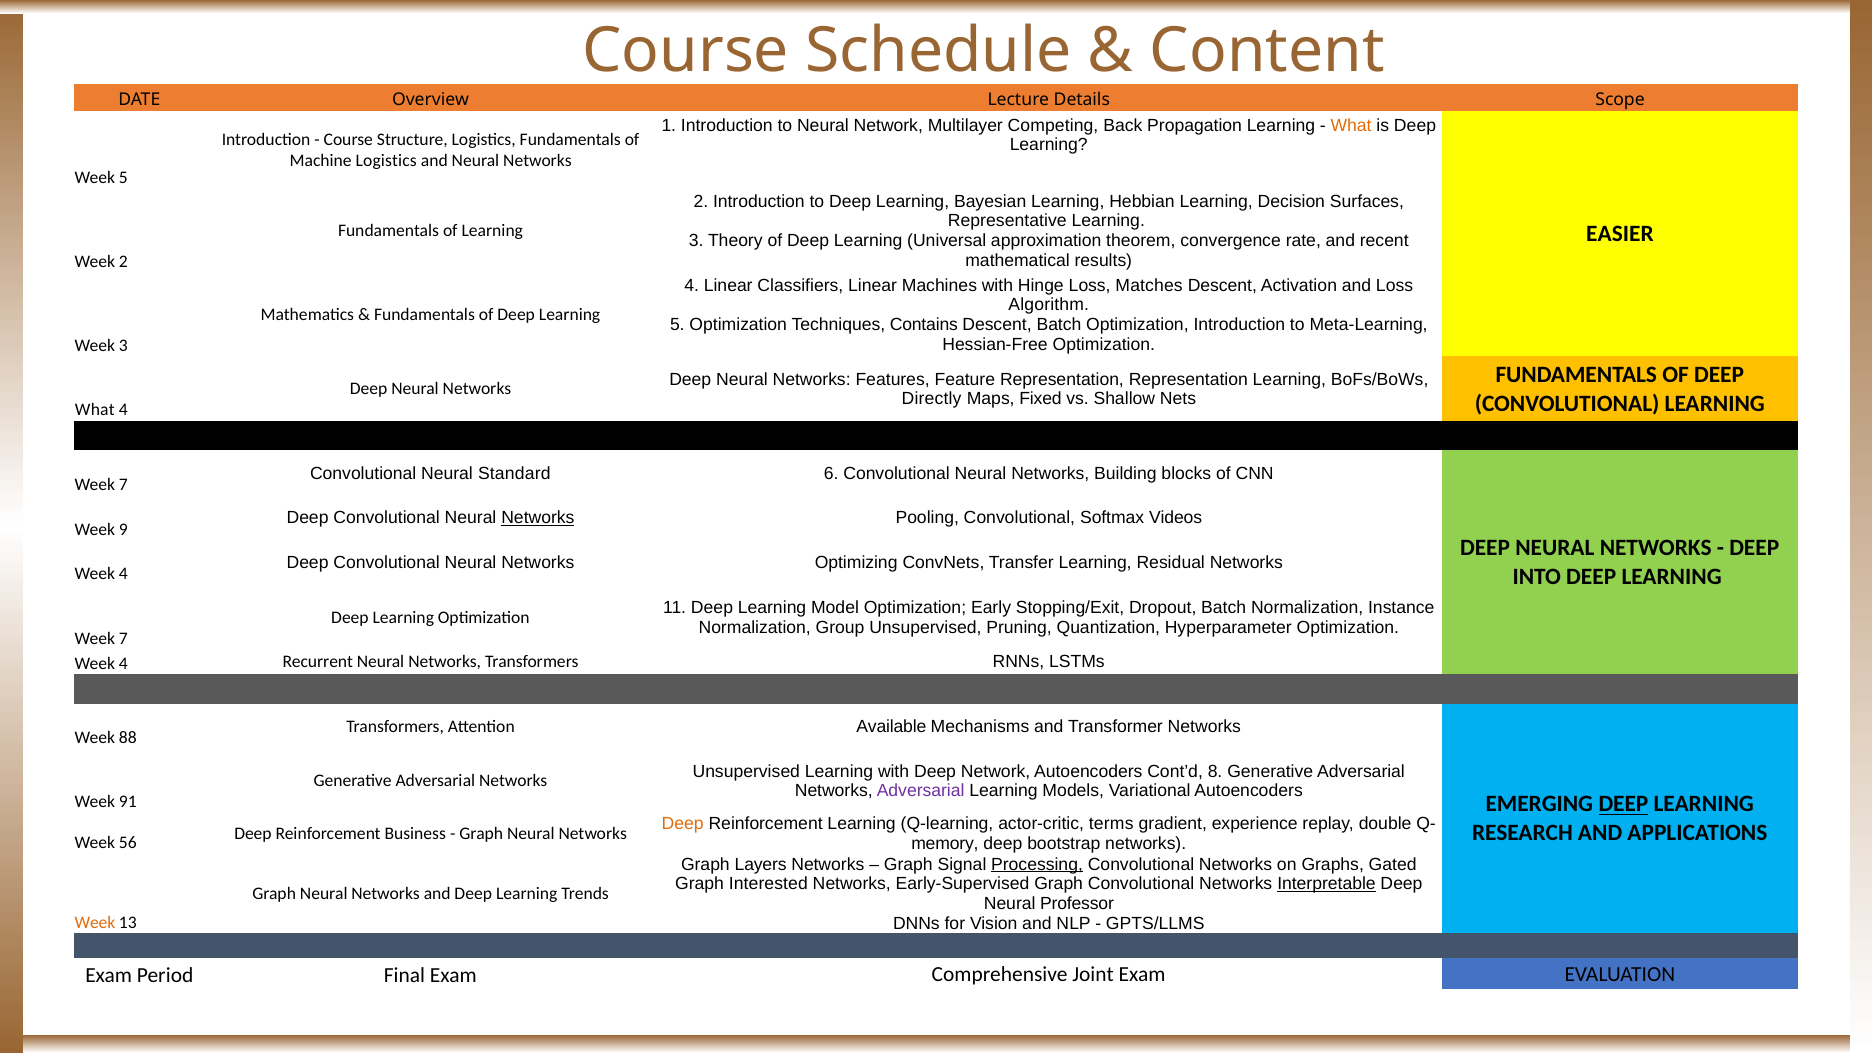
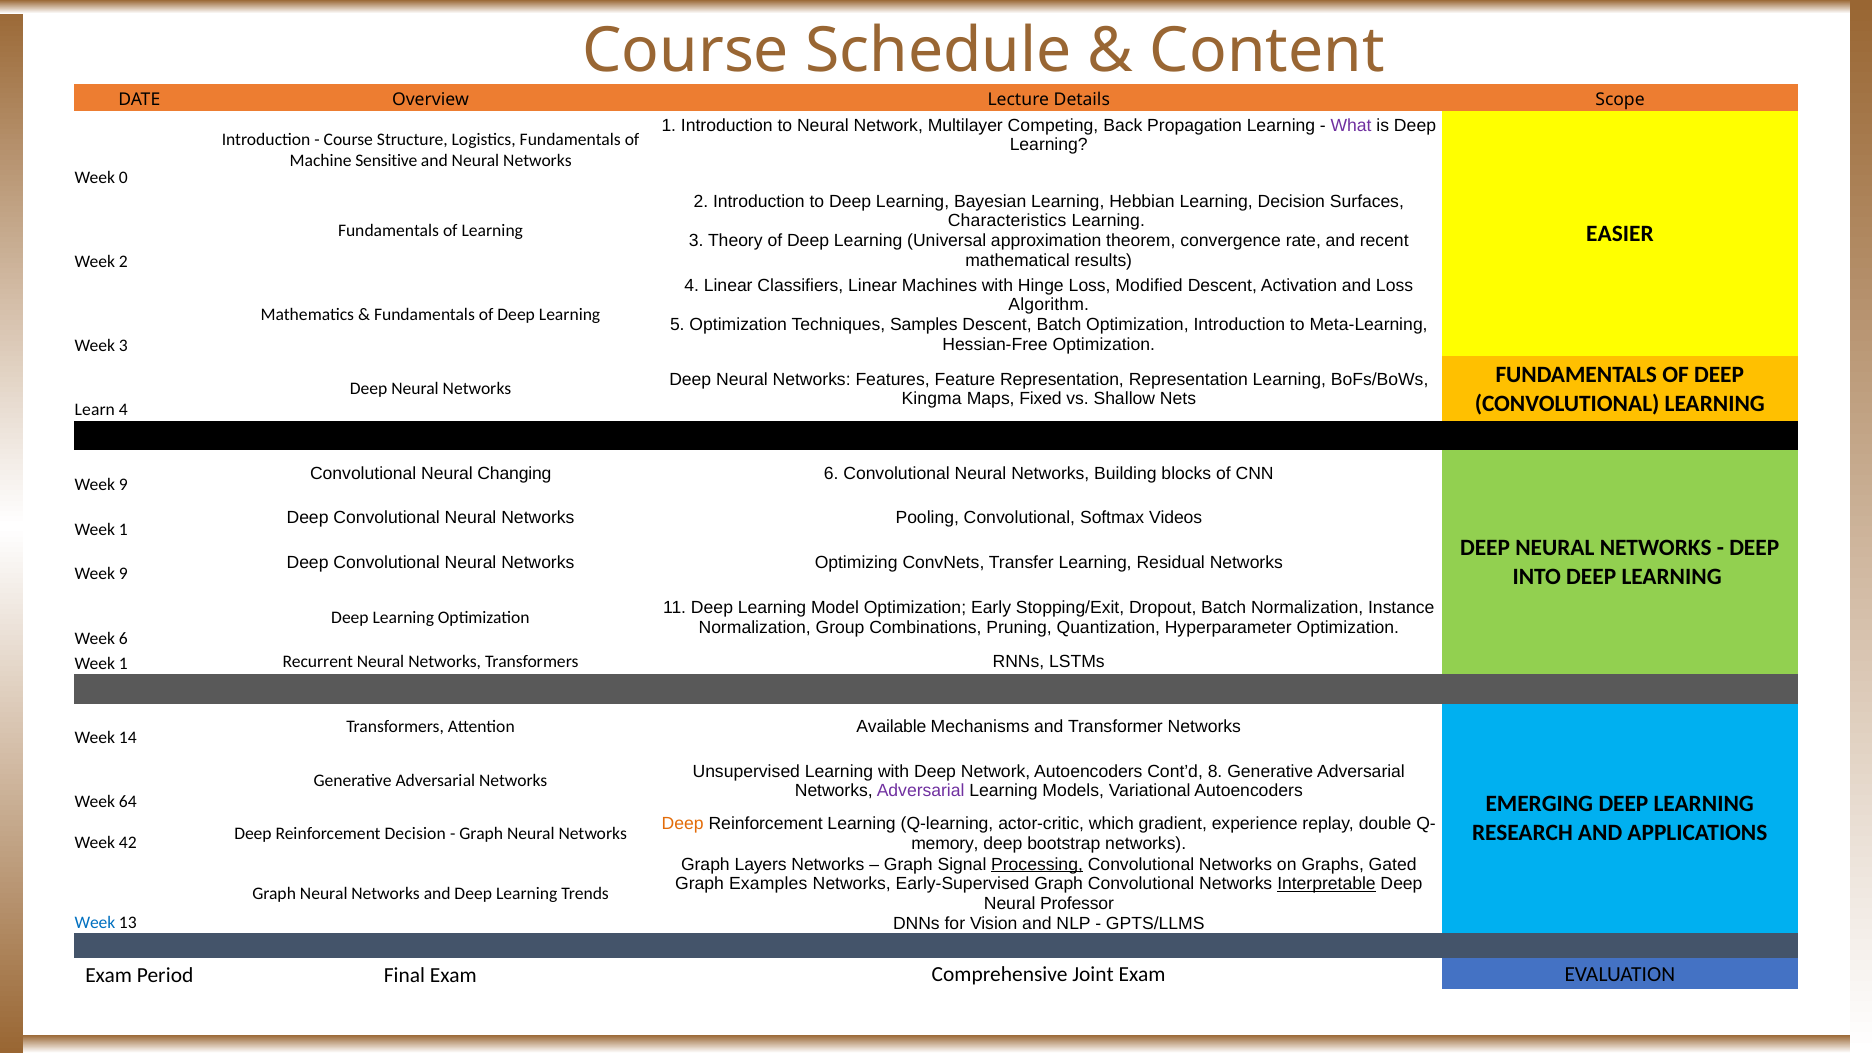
What at (1351, 125) colour: orange -> purple
Machine Logistics: Logistics -> Sensitive
Week 5: 5 -> 0
Representative: Representative -> Characteristics
Matches: Matches -> Modified
Contains: Contains -> Samples
Directly: Directly -> Kingma
What at (95, 410): What -> Learn
Standard: Standard -> Changing
7 at (123, 484): 7 -> 9
Networks at (538, 518) underline: present -> none
9 at (123, 529): 9 -> 1
4 at (123, 574): 4 -> 9
Group Unsupervised: Unsupervised -> Combinations
7 at (123, 638): 7 -> 6
4 at (123, 663): 4 -> 1
88: 88 -> 14
DEEP at (1623, 804) underline: present -> none
91: 91 -> 64
terms: terms -> which
Reinforcement Business: Business -> Decision
56: 56 -> 42
Interested: Interested -> Examples
Week at (95, 923) colour: orange -> blue
